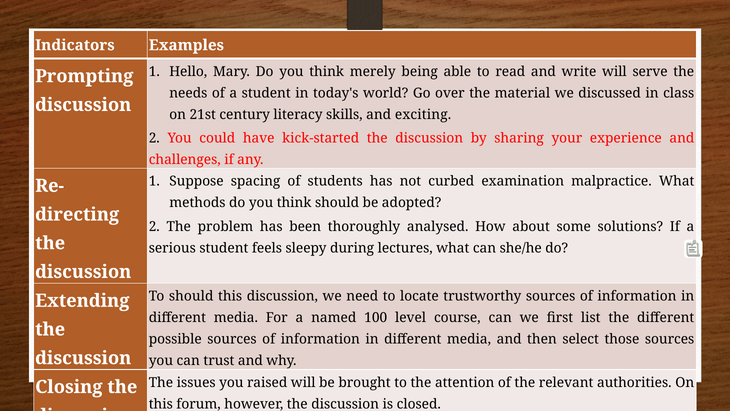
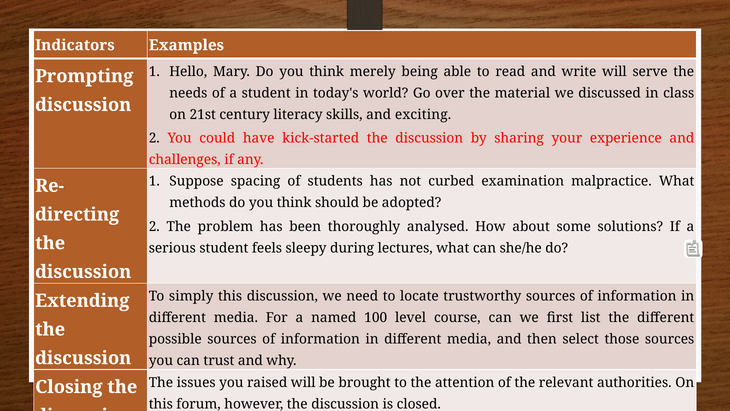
To should: should -> simply
